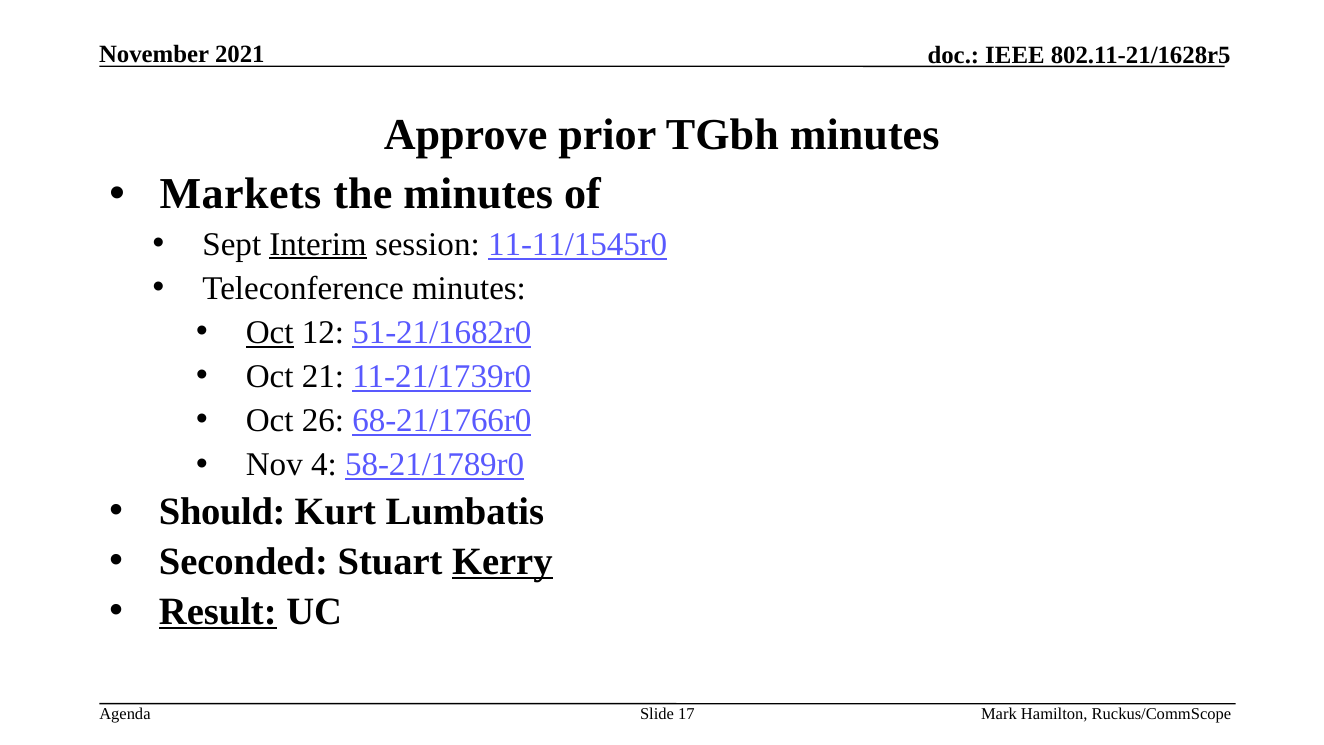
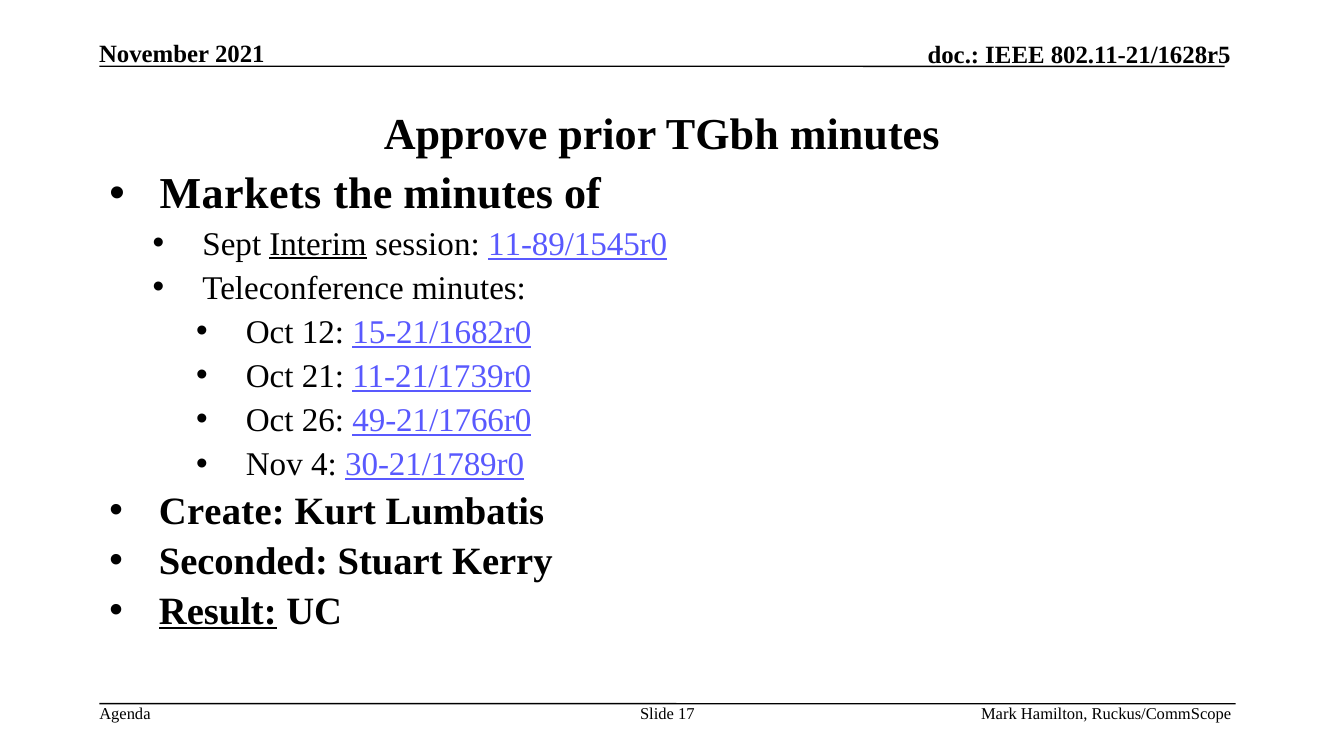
11-11/1545r0: 11-11/1545r0 -> 11-89/1545r0
Oct at (270, 332) underline: present -> none
51-21/1682r0: 51-21/1682r0 -> 15-21/1682r0
68-21/1766r0: 68-21/1766r0 -> 49-21/1766r0
58-21/1789r0: 58-21/1789r0 -> 30-21/1789r0
Should: Should -> Create
Kerry underline: present -> none
